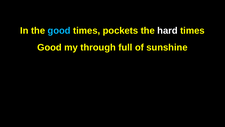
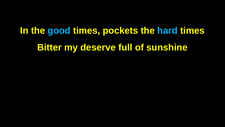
hard colour: white -> light blue
Good at (49, 47): Good -> Bitter
through: through -> deserve
